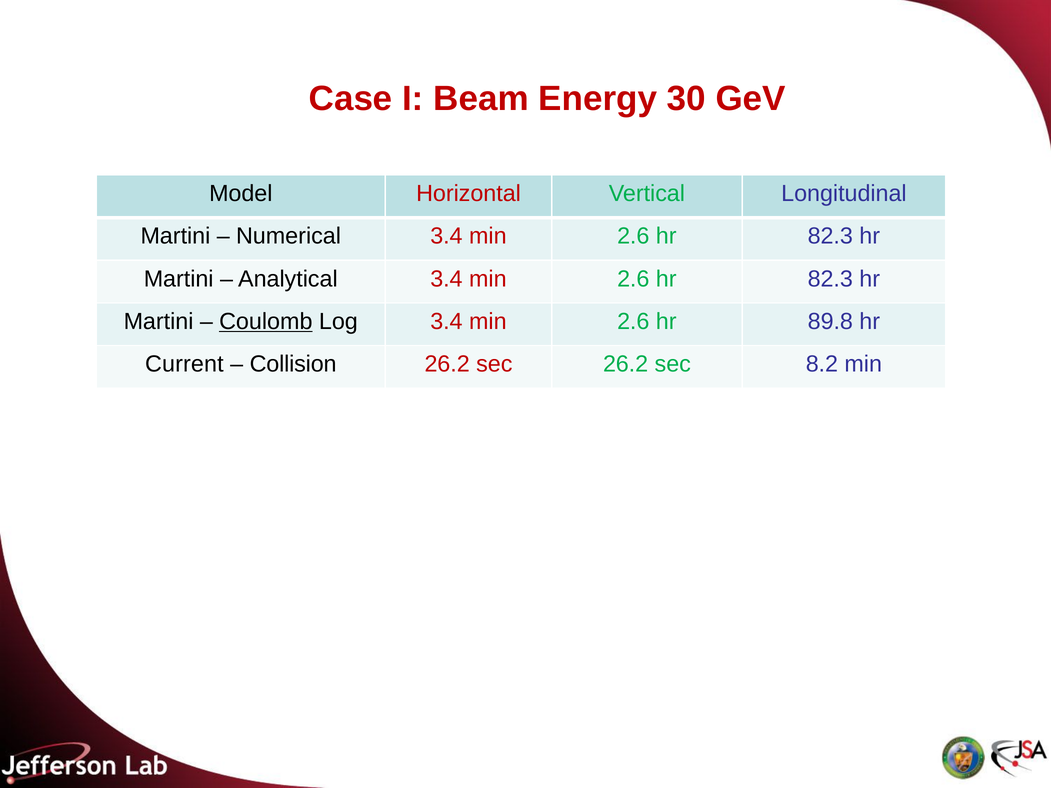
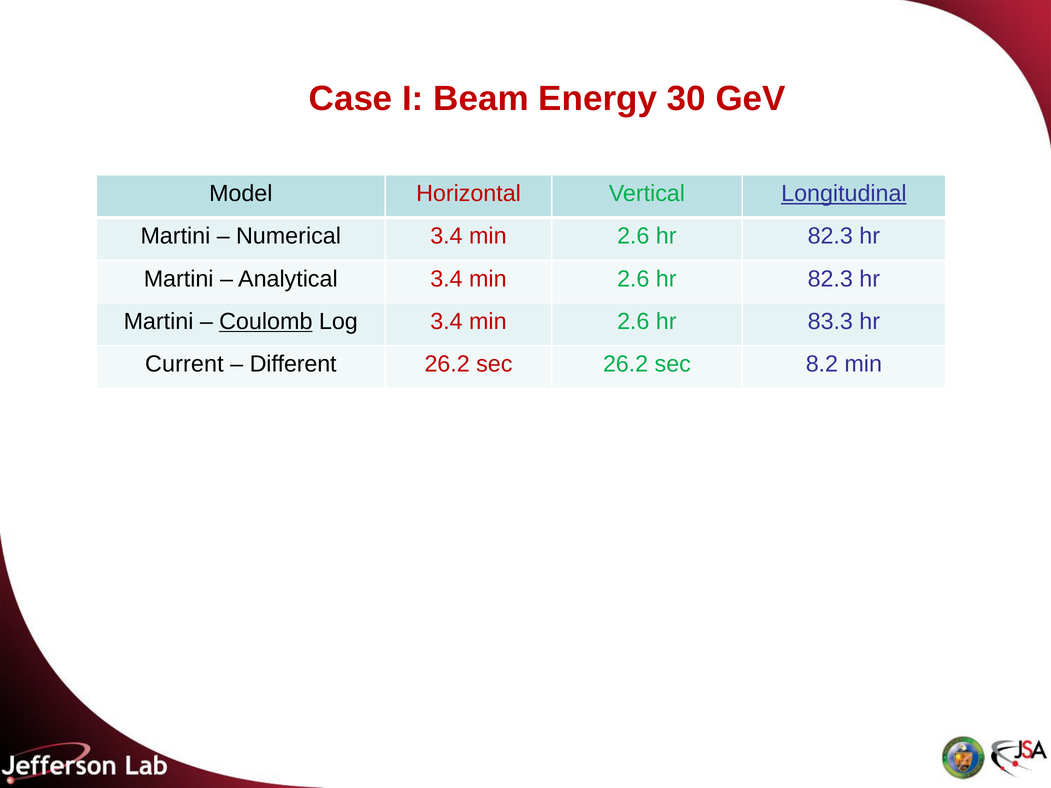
Longitudinal underline: none -> present
89.8: 89.8 -> 83.3
Collision: Collision -> Different
